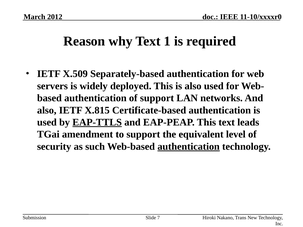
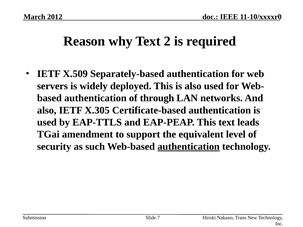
1: 1 -> 2
of support: support -> through
X.815: X.815 -> X.305
EAP-TTLS underline: present -> none
